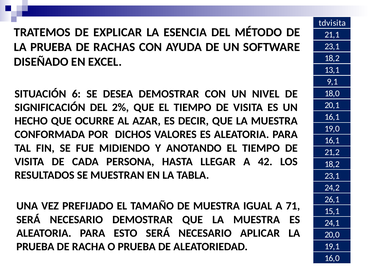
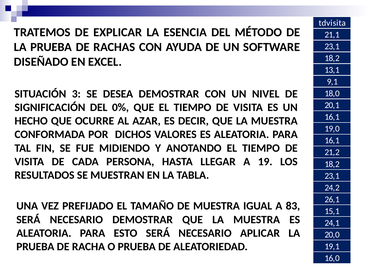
6: 6 -> 3
2%: 2% -> 0%
42: 42 -> 19
71: 71 -> 83
